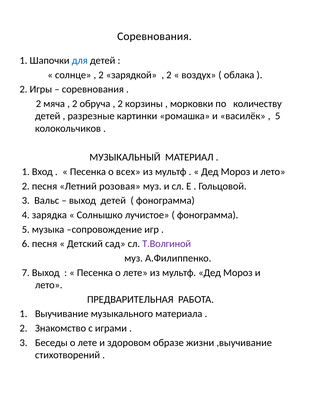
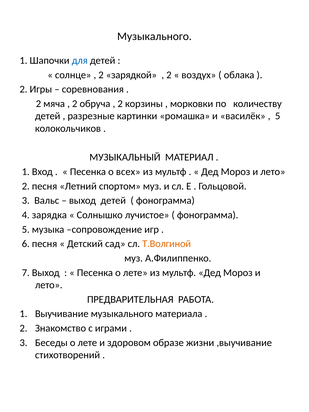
Соревнования at (154, 36): Соревнования -> Музыкального
розовая: розовая -> спортом
Т.Волгиной colour: purple -> orange
